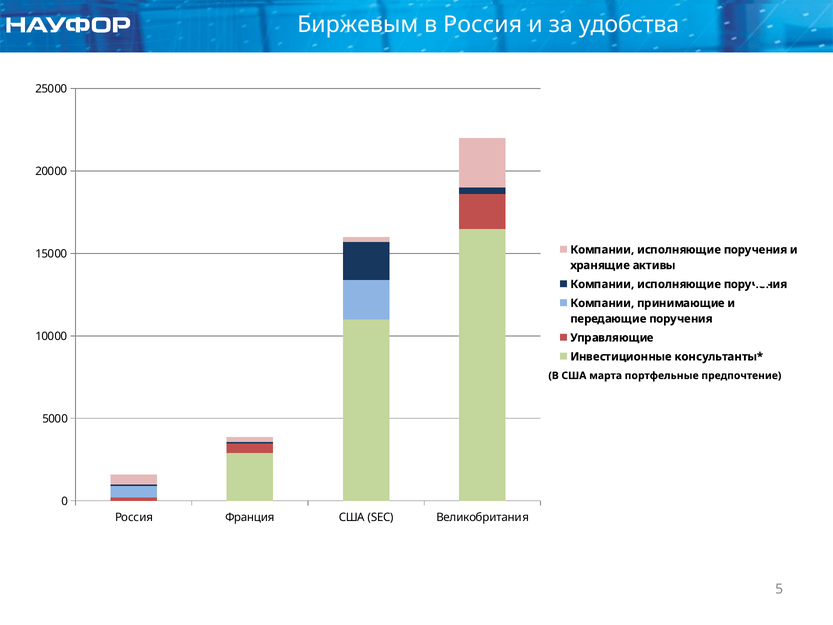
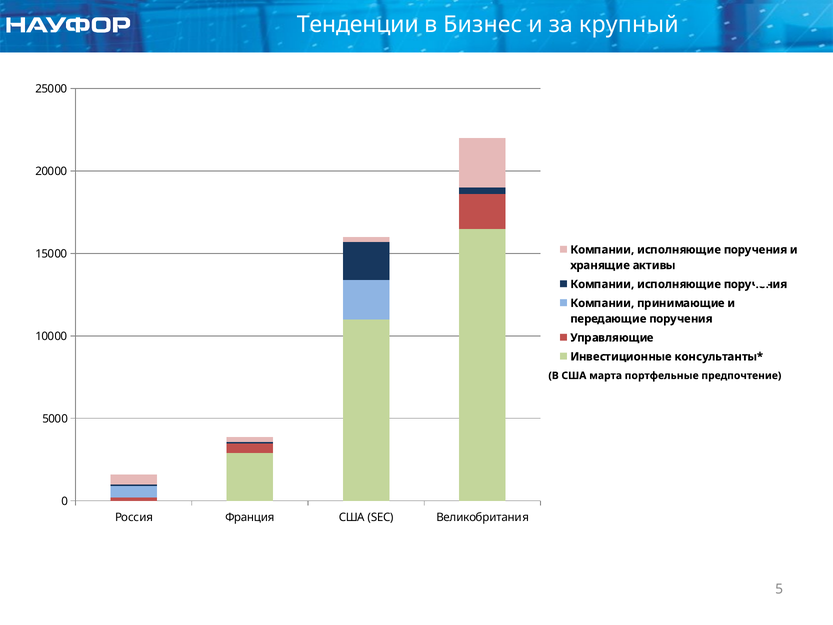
Биржевым: Биржевым -> Тенденции
в Россия: Россия -> Бизнес
удобства: удобства -> крупный
